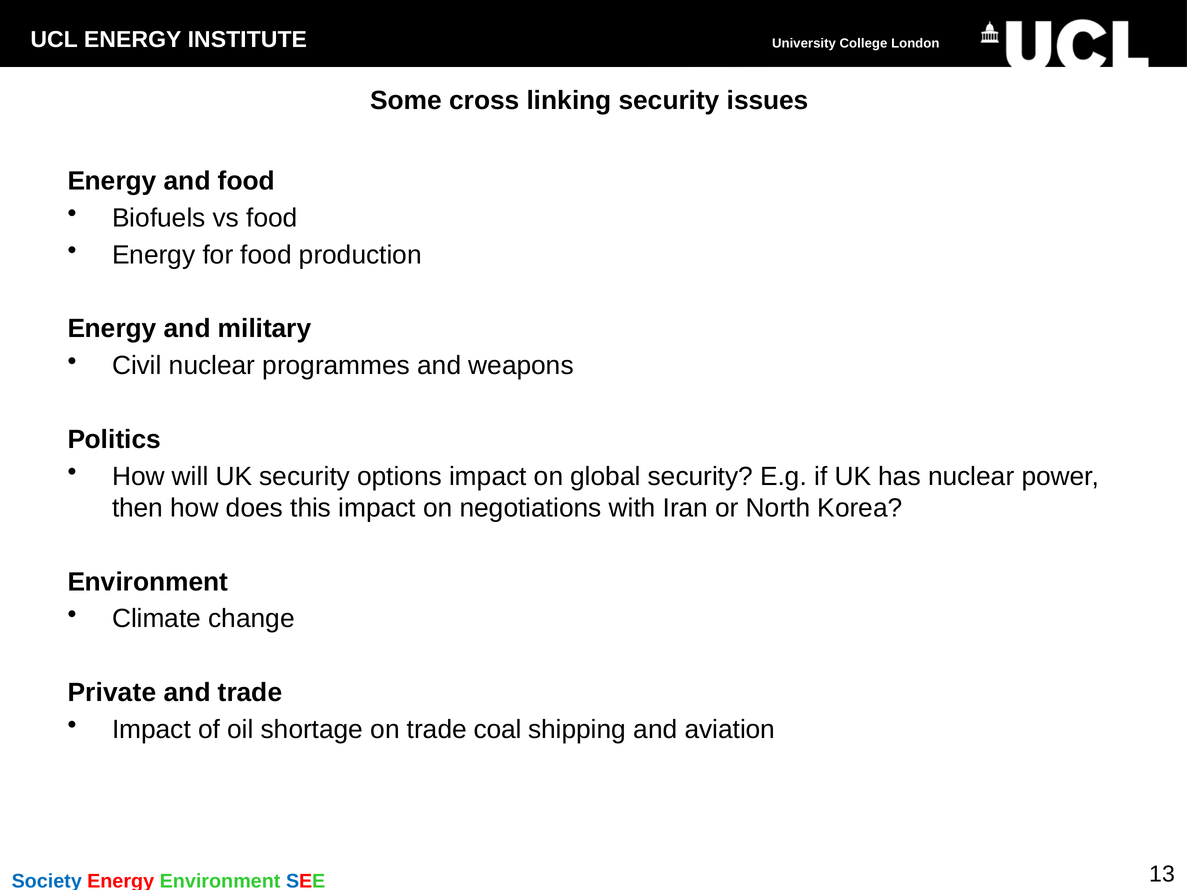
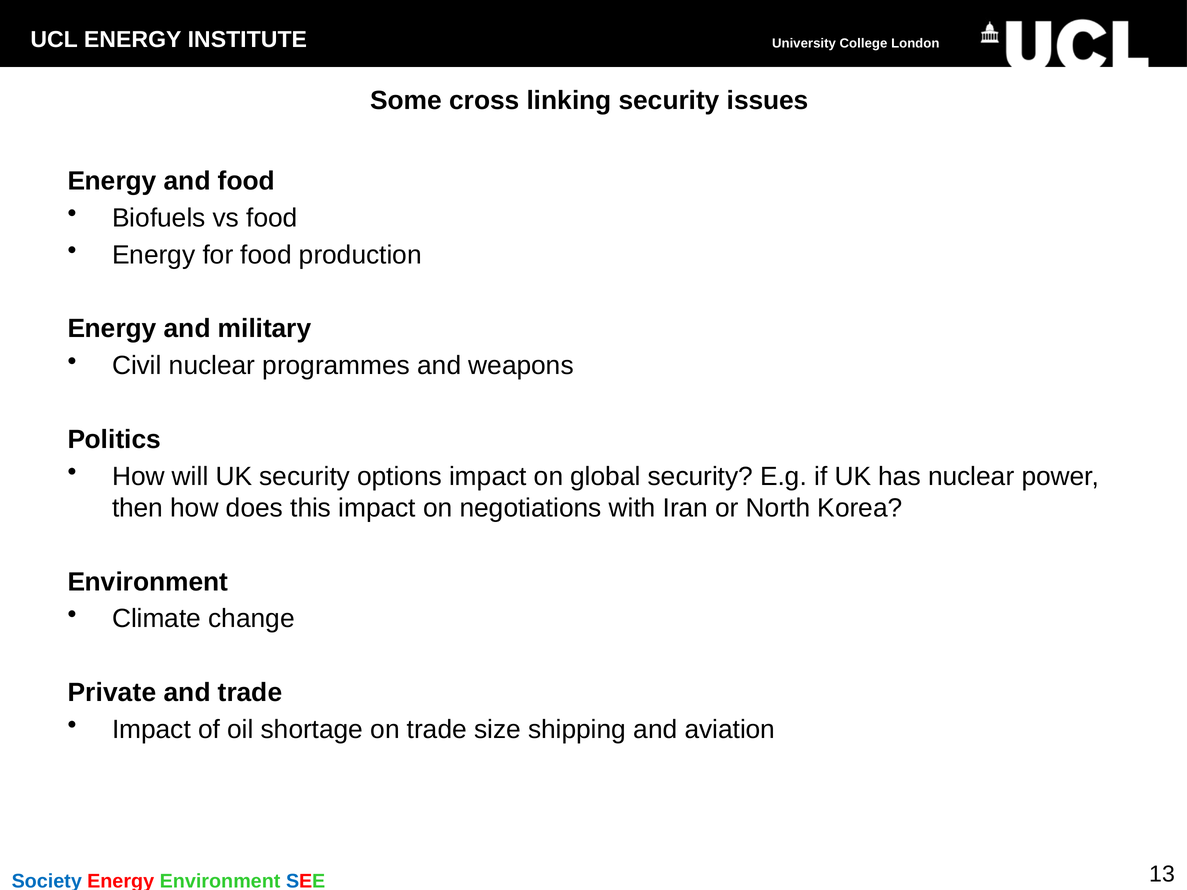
coal: coal -> size
